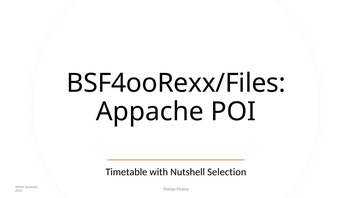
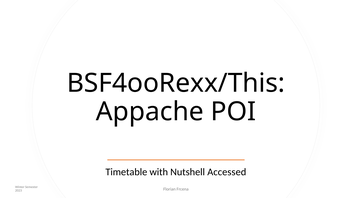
BSF4ooRexx/Files: BSF4ooRexx/Files -> BSF4ooRexx/This
Selection: Selection -> Accessed
